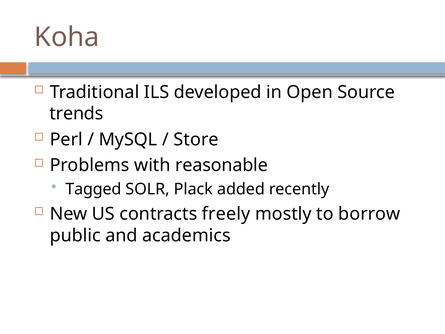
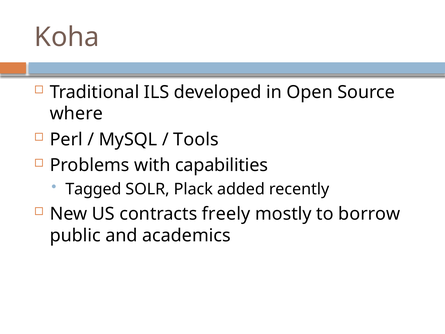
trends: trends -> where
Store: Store -> Tools
reasonable: reasonable -> capabilities
